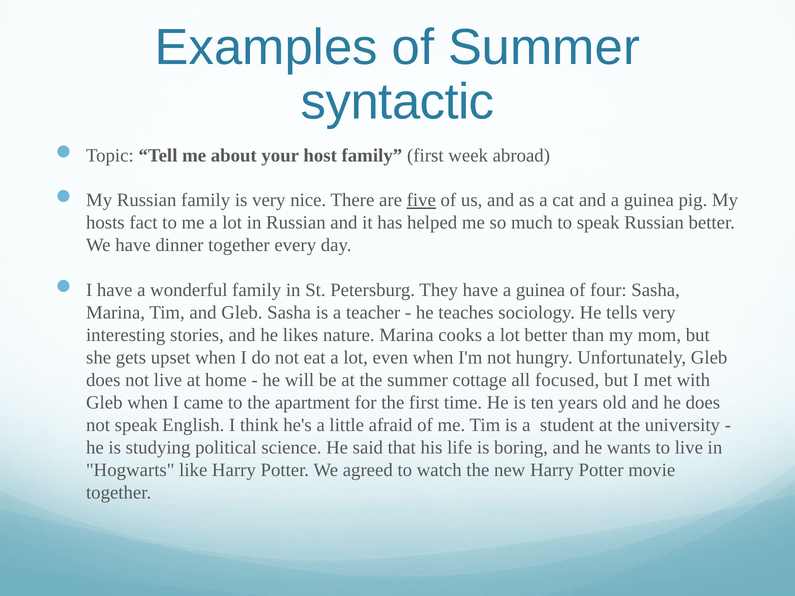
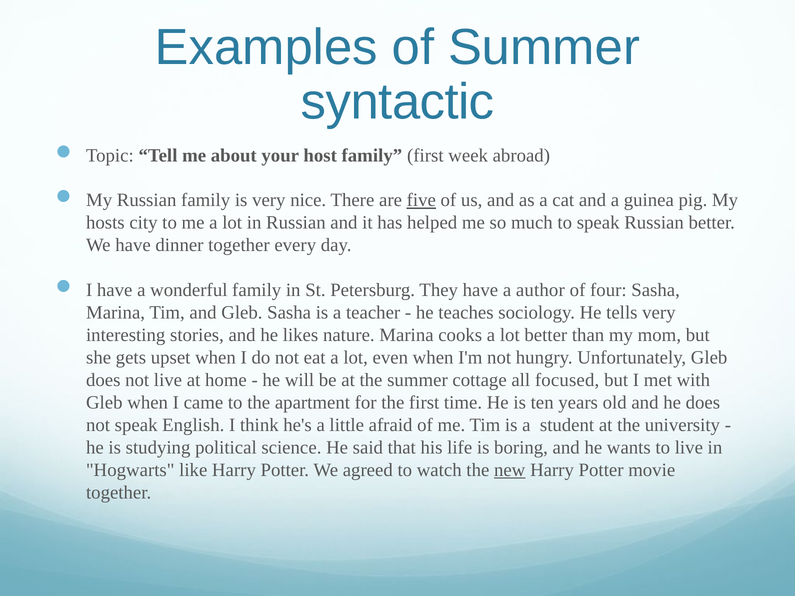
fact: fact -> city
have a guinea: guinea -> author
new underline: none -> present
